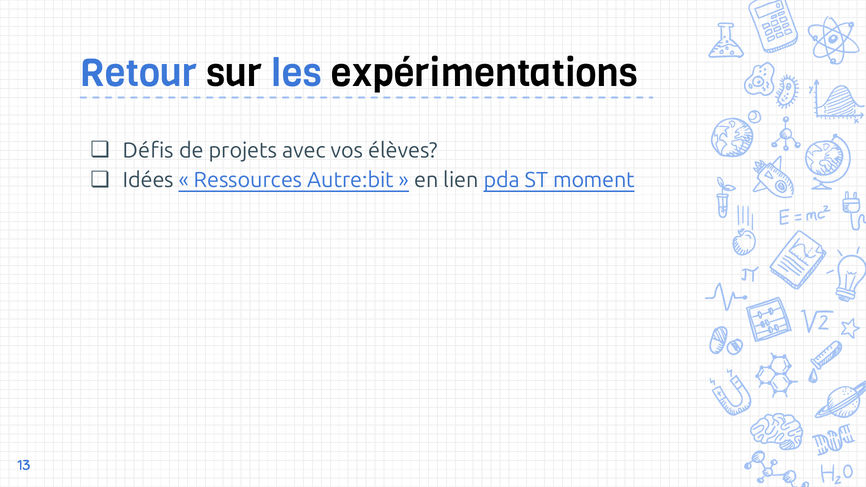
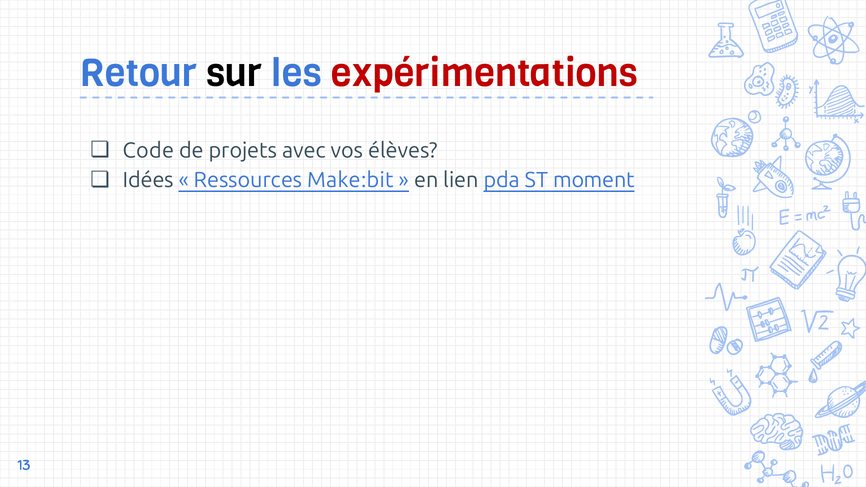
expérimentations colour: black -> red
Défis: Défis -> Code
Autre:bit: Autre:bit -> Make:bit
